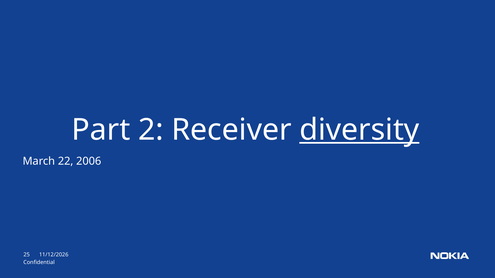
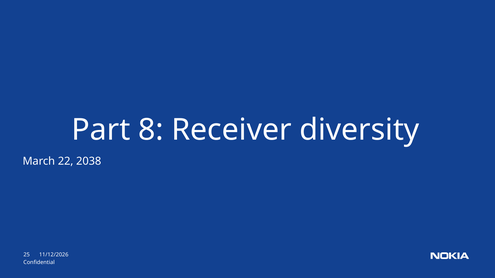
2: 2 -> 8
diversity underline: present -> none
2006: 2006 -> 2038
